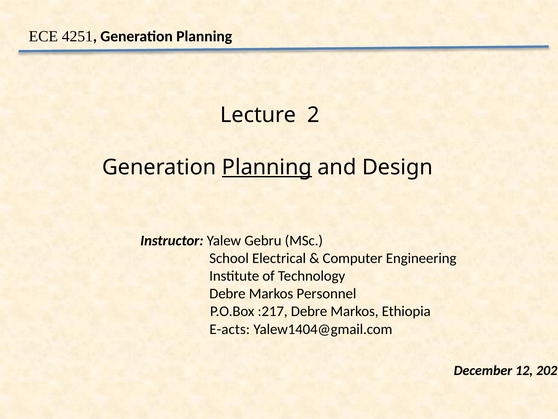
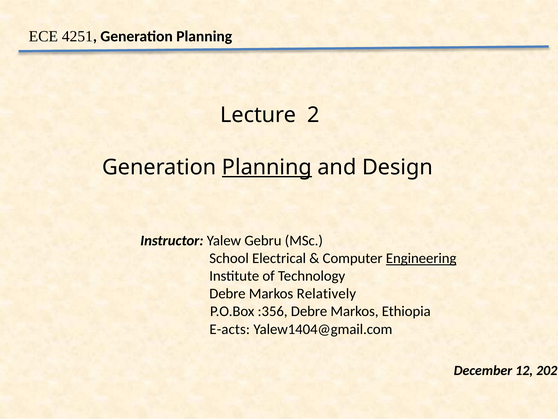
Engineering underline: none -> present
Personnel: Personnel -> Relatively
:217: :217 -> :356
